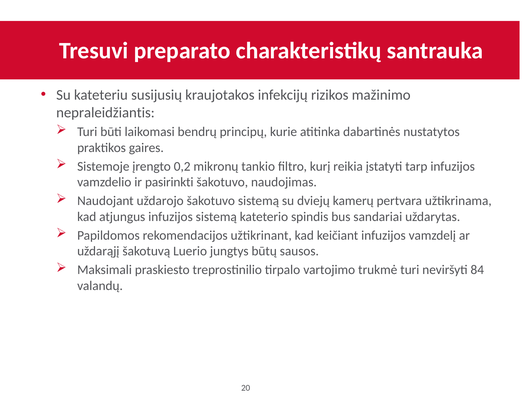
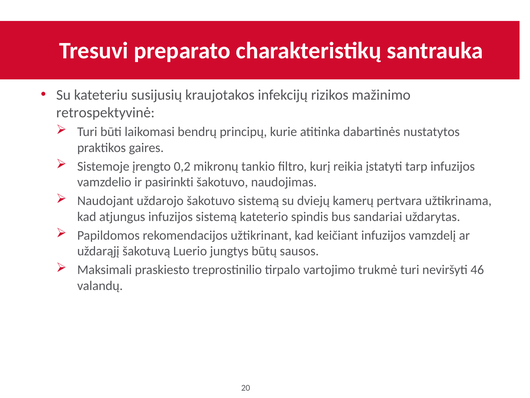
nepraleidžiantis: nepraleidžiantis -> retrospektyvinė
84: 84 -> 46
